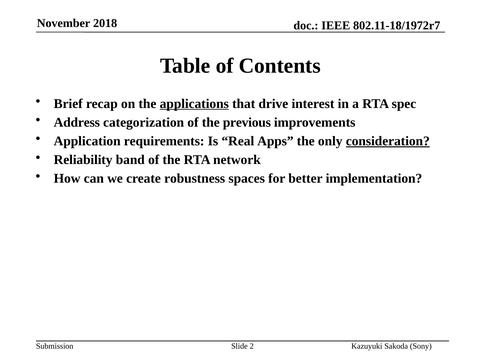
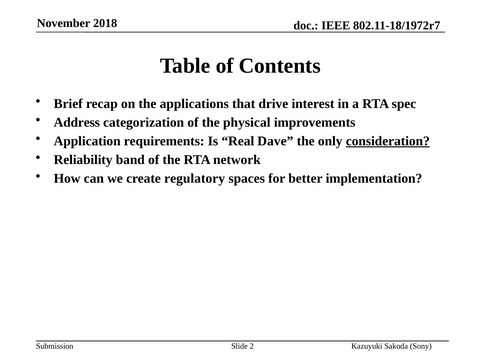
applications underline: present -> none
previous: previous -> physical
Apps: Apps -> Dave
robustness: robustness -> regulatory
